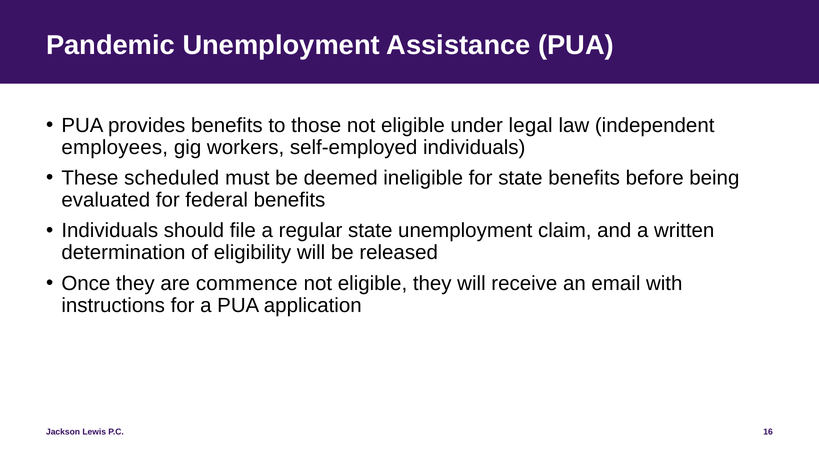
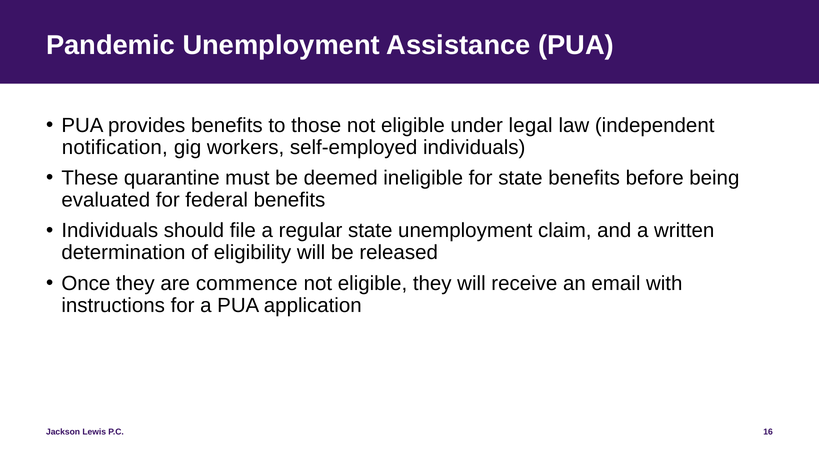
employees: employees -> notification
scheduled: scheduled -> quarantine
